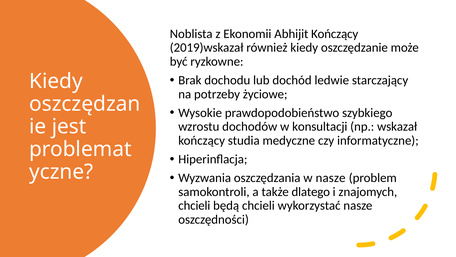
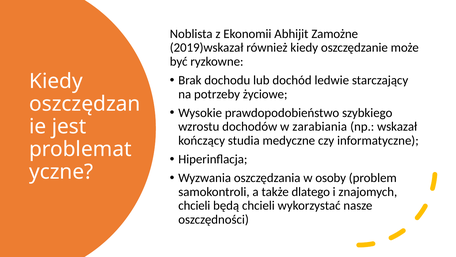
Abhijit Kończący: Kończący -> Zamożne
konsultacji: konsultacji -> zarabiania
w nasze: nasze -> osoby
